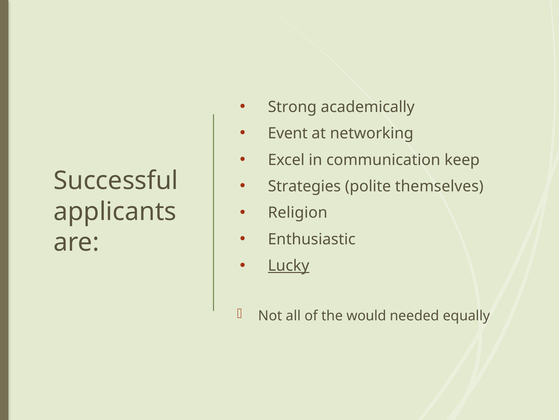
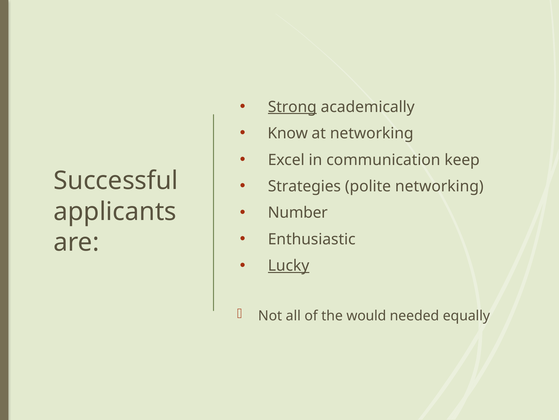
Strong underline: none -> present
Event: Event -> Know
polite themselves: themselves -> networking
Religion: Religion -> Number
